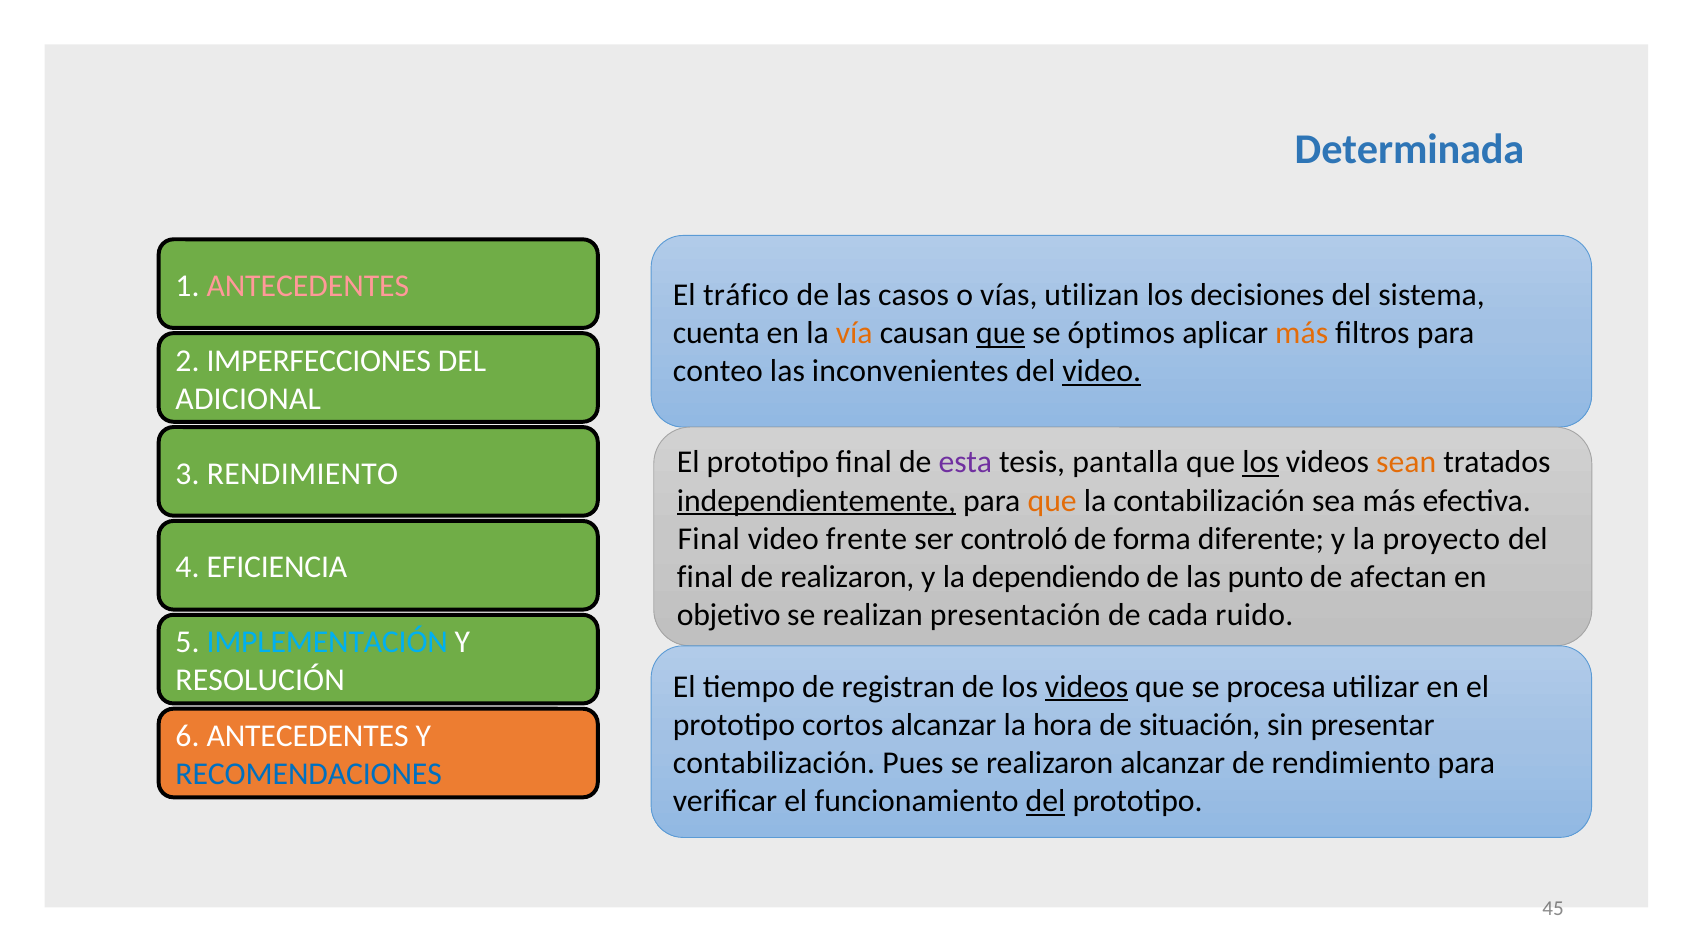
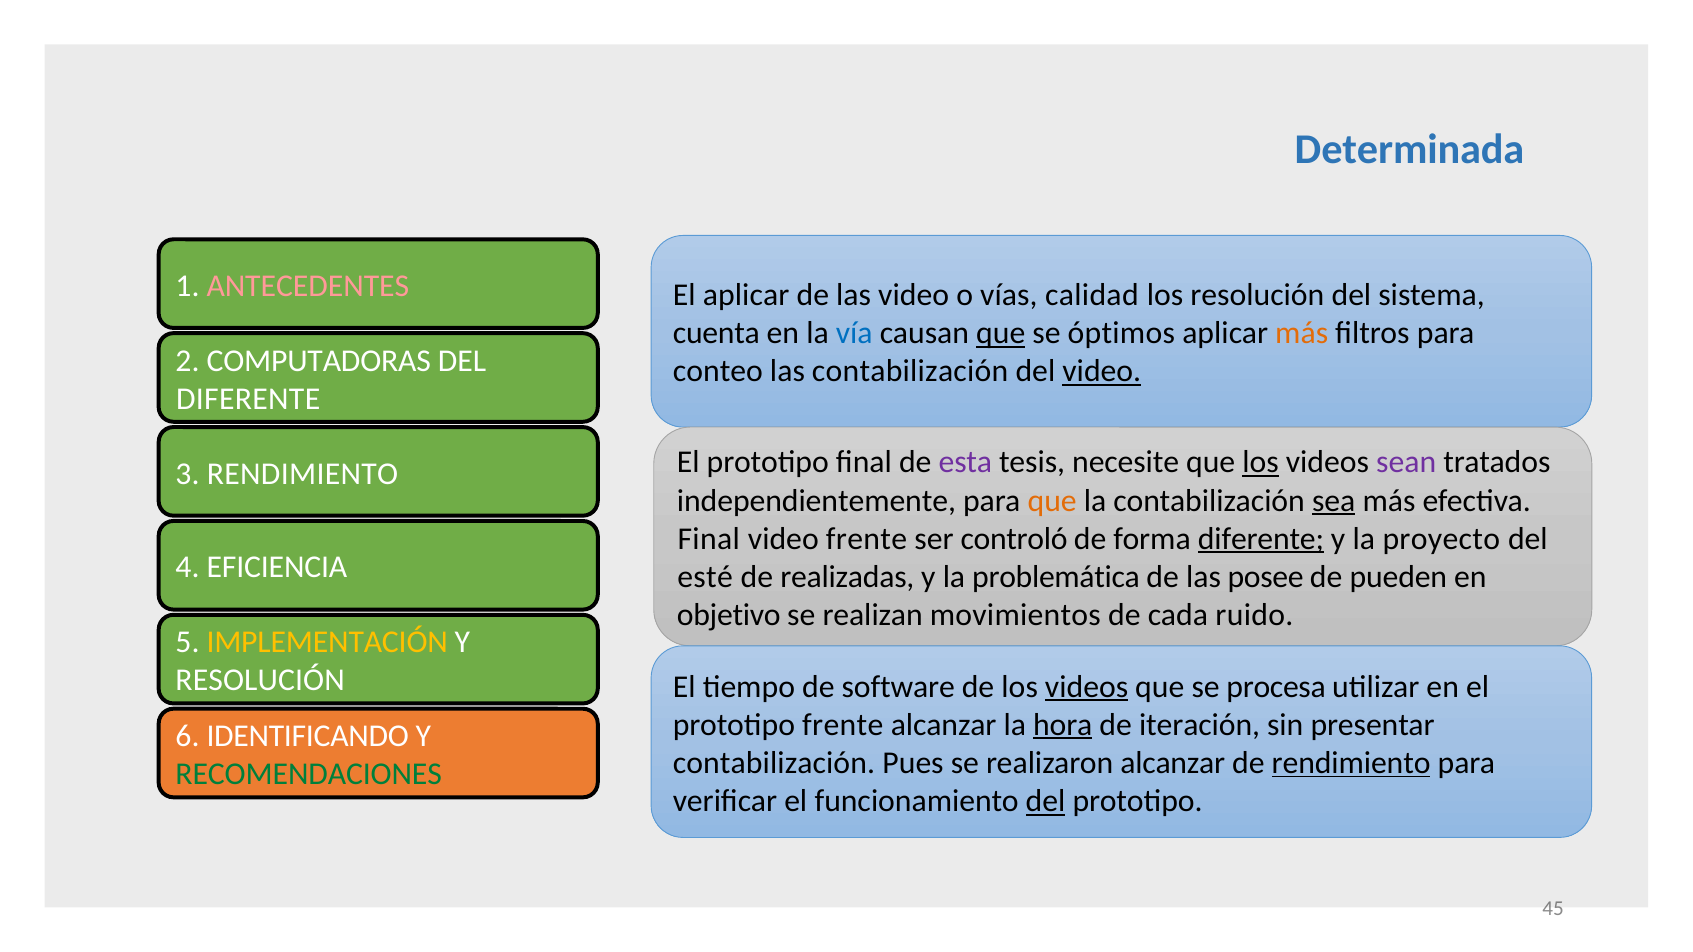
El tráfico: tráfico -> aplicar
las casos: casos -> video
utilizan: utilizan -> calidad
los decisiones: decisiones -> resolución
vía colour: orange -> blue
IMPERFECCIONES: IMPERFECCIONES -> COMPUTADORAS
las inconvenientes: inconvenientes -> contabilización
ADICIONAL at (248, 399): ADICIONAL -> DIFERENTE
pantalla: pantalla -> necesite
sean colour: orange -> purple
independientemente underline: present -> none
sea underline: none -> present
diferente at (1261, 539) underline: none -> present
final at (705, 577): final -> esté
de realizaron: realizaron -> realizadas
dependiendo: dependiendo -> problemática
punto: punto -> posee
afectan: afectan -> pueden
presentación: presentación -> movimientos
IMPLEMENTACIÓN colour: light blue -> yellow
registran: registran -> software
prototipo cortos: cortos -> frente
hora underline: none -> present
situación: situación -> iteración
6 ANTECEDENTES: ANTECEDENTES -> IDENTIFICANDO
rendimiento at (1351, 763) underline: none -> present
RECOMENDACIONES colour: blue -> green
